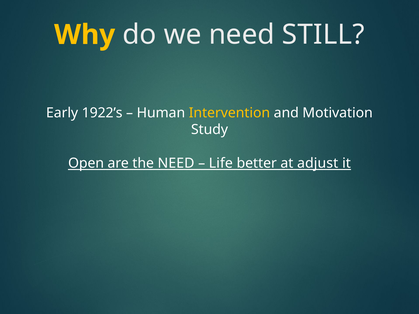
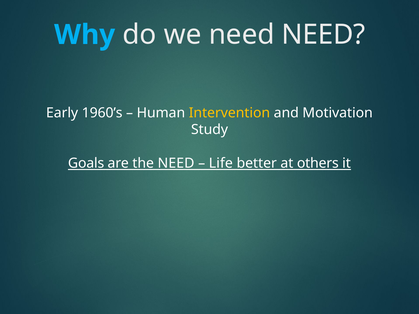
Why colour: yellow -> light blue
need STILL: STILL -> NEED
1922’s: 1922’s -> 1960’s
Open: Open -> Goals
adjust: adjust -> others
